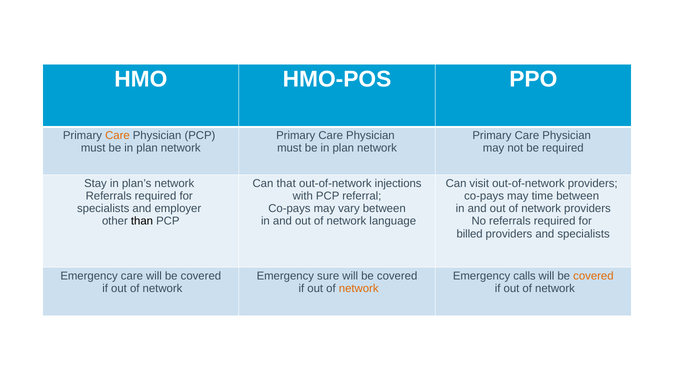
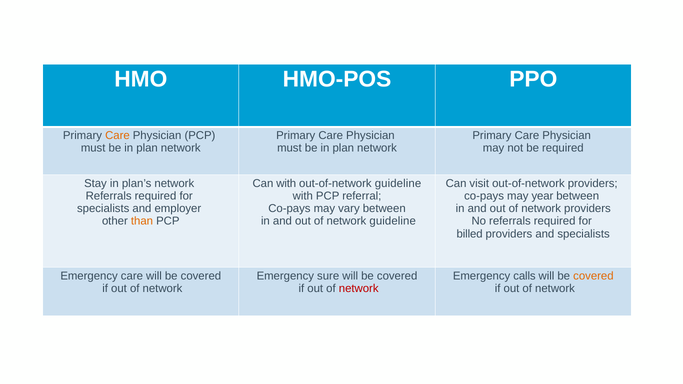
Can that: that -> with
out-of-network injections: injections -> guideline
time: time -> year
than colour: black -> orange
network language: language -> guideline
network at (359, 289) colour: orange -> red
